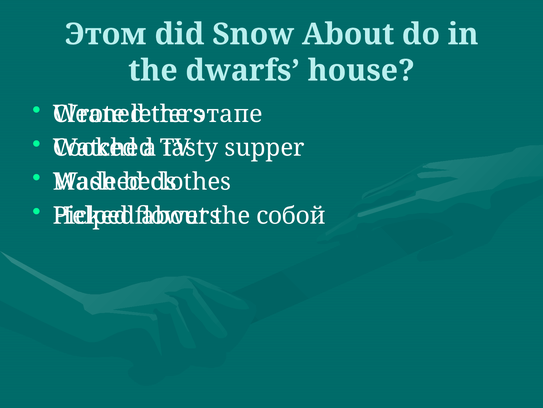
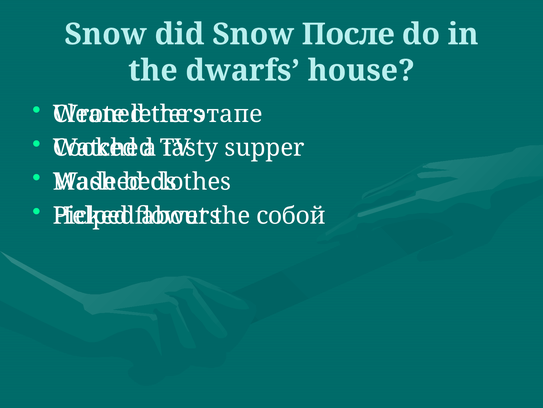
Этом at (105, 34): Этом -> Snow
Snow About: About -> После
